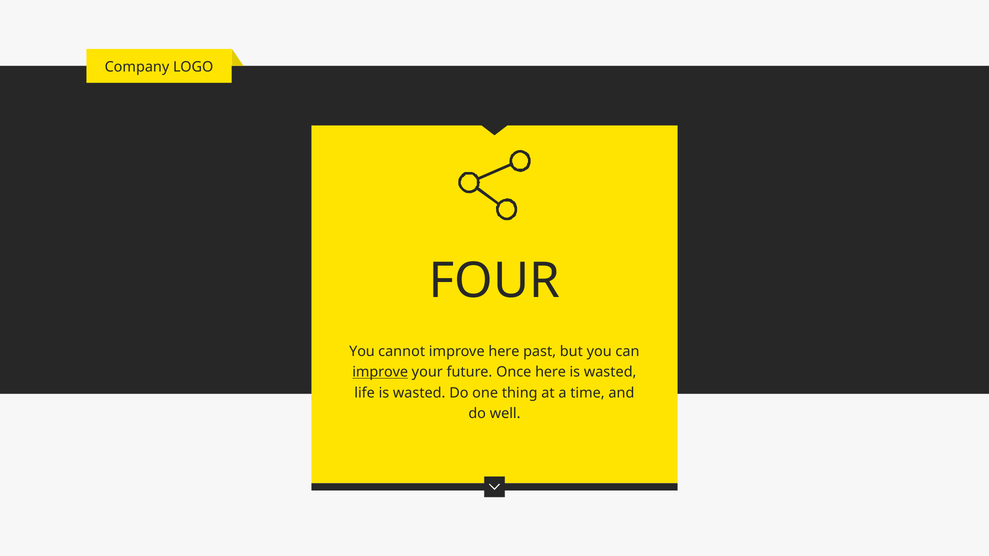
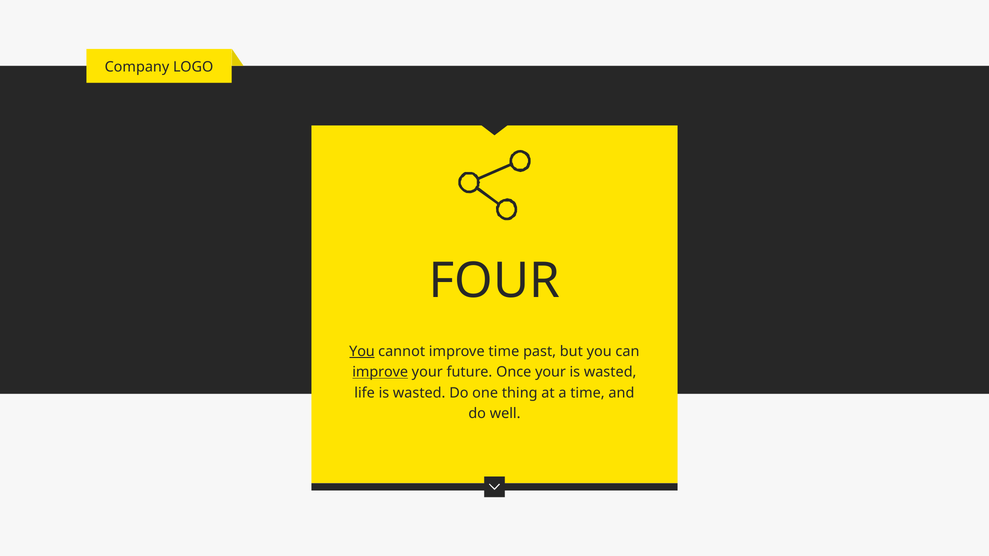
You at (362, 352) underline: none -> present
improve here: here -> time
Once here: here -> your
